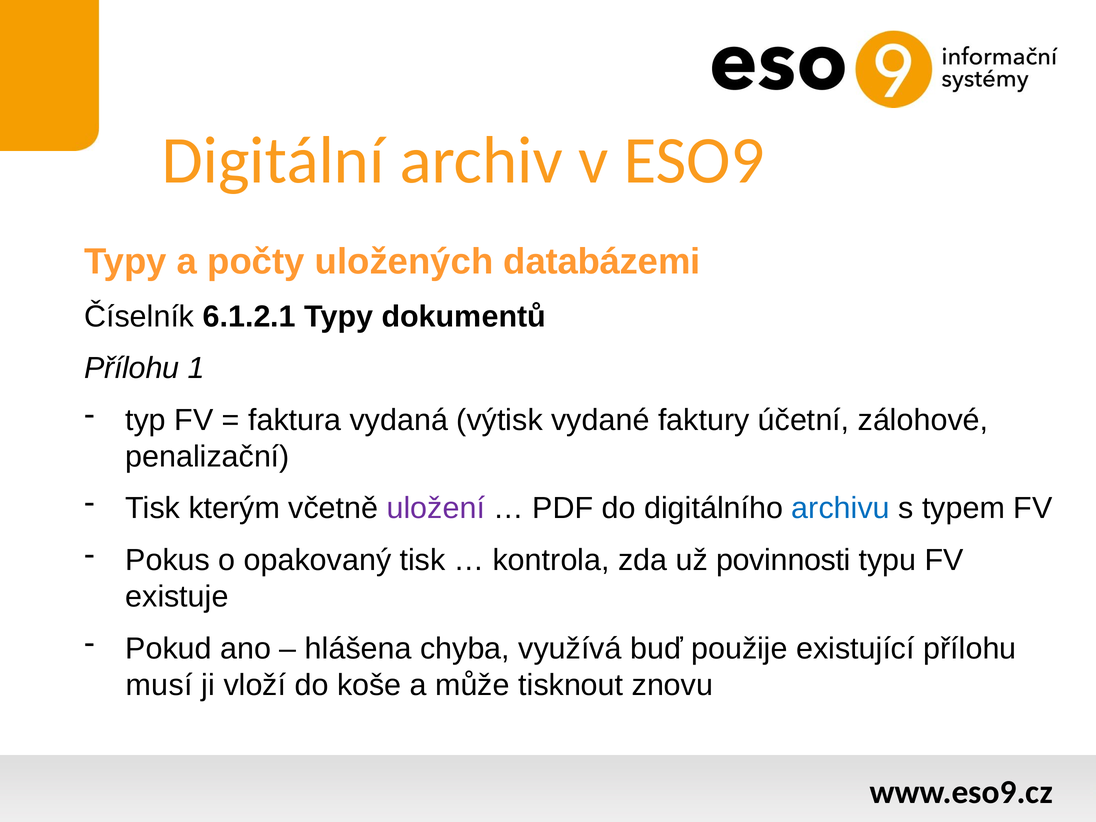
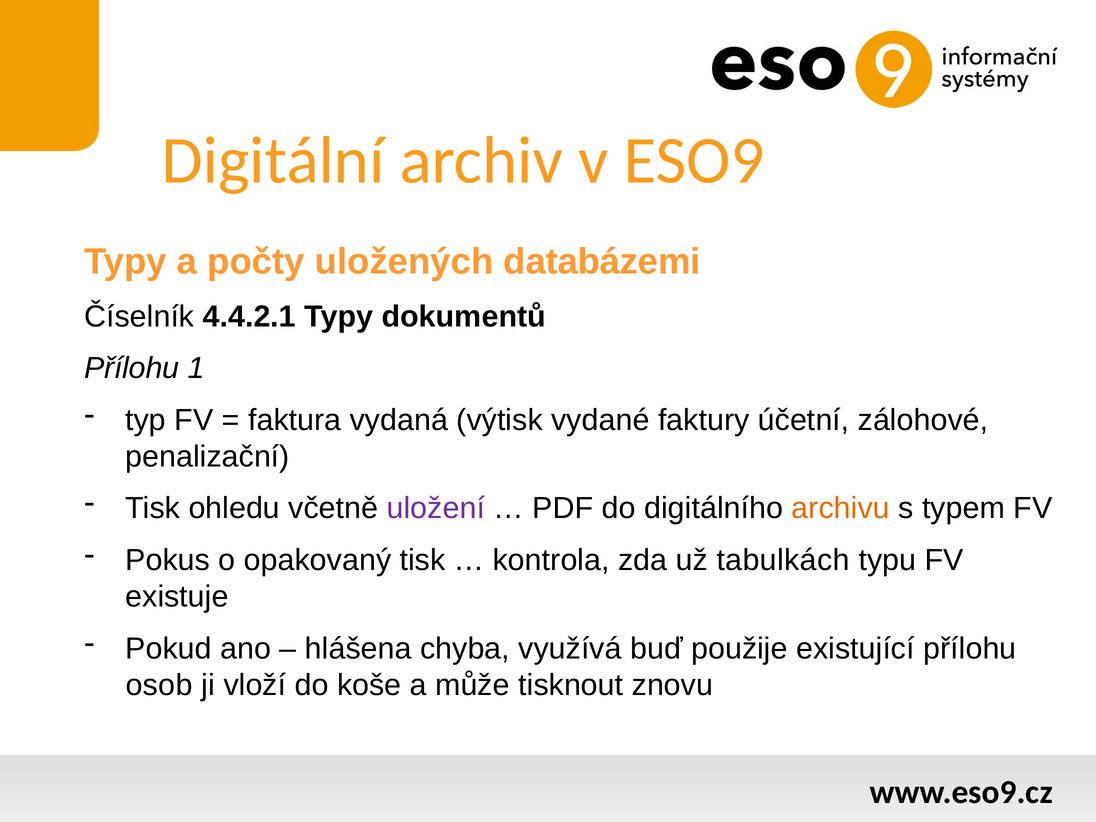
6.1.2.1: 6.1.2.1 -> 4.4.2.1
kterým: kterým -> ohledu
archivu colour: blue -> orange
povinnosti: povinnosti -> tabulkách
musí: musí -> osob
